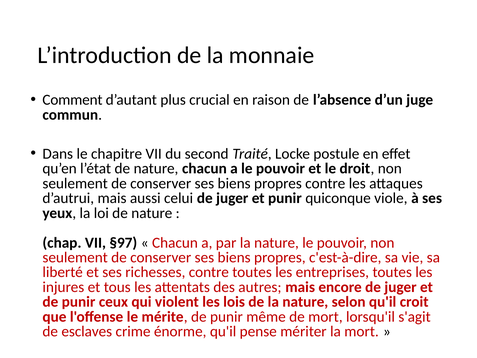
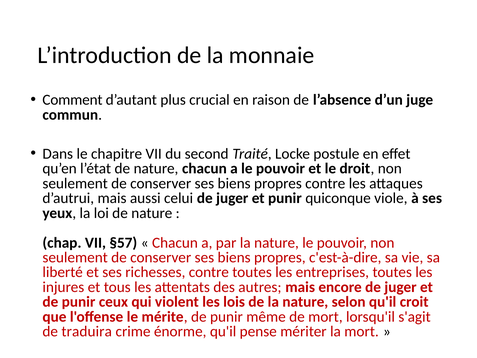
§97: §97 -> §57
esclaves: esclaves -> traduira
